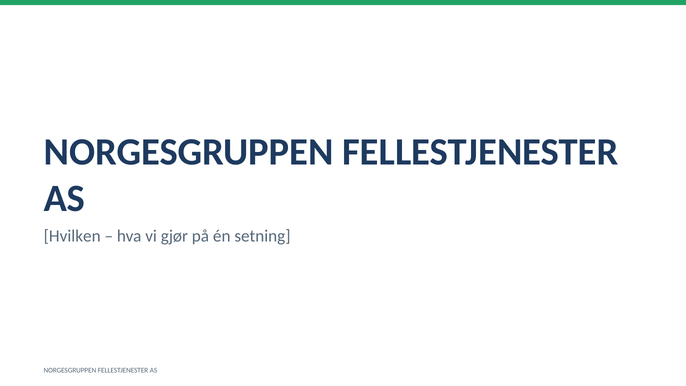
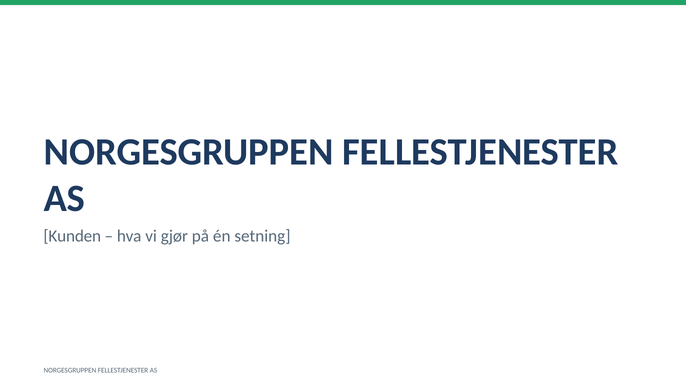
Hvilken: Hvilken -> Kunden
